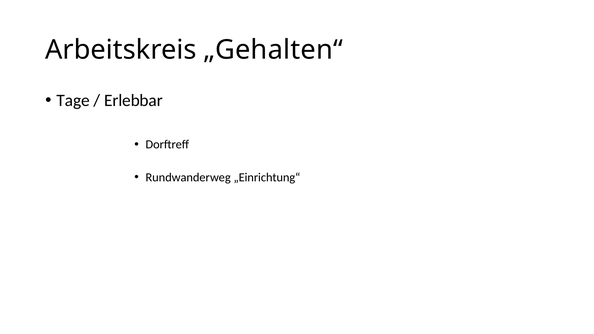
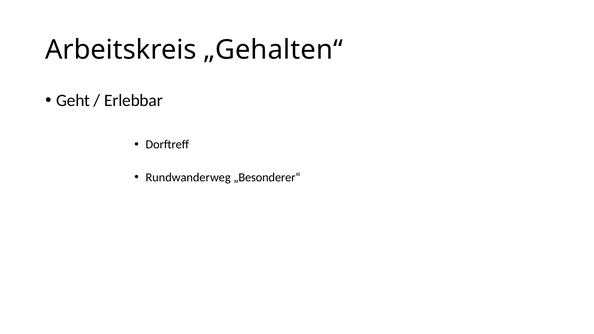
Tage: Tage -> Geht
„Einrichtung“: „Einrichtung“ -> „Besonderer“
